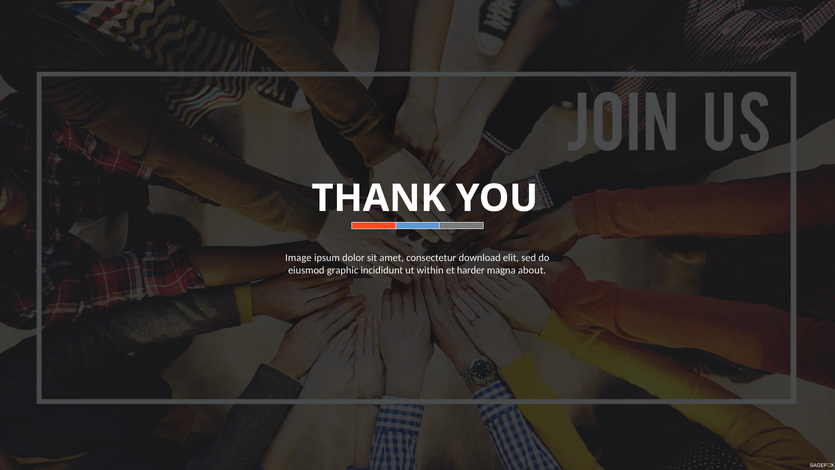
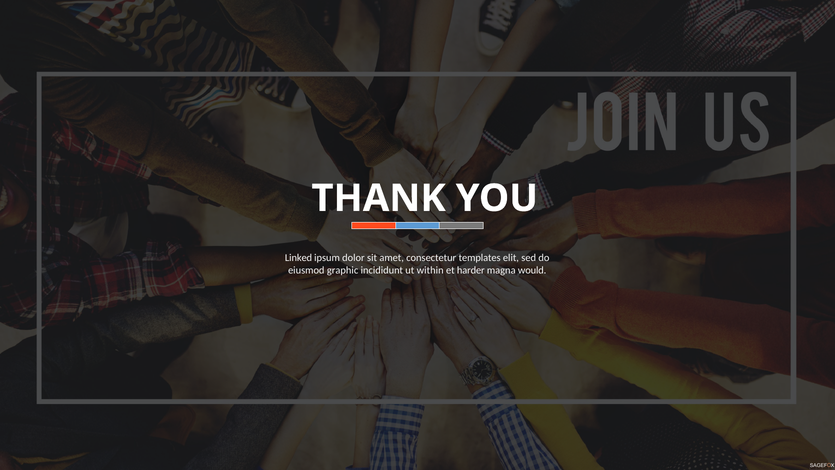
Image: Image -> Linked
download: download -> templates
about: about -> would
